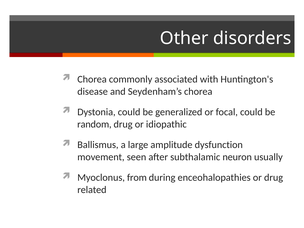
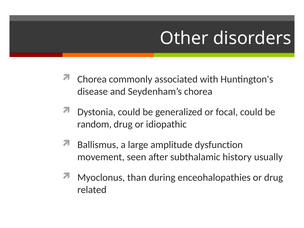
neuron: neuron -> history
from: from -> than
